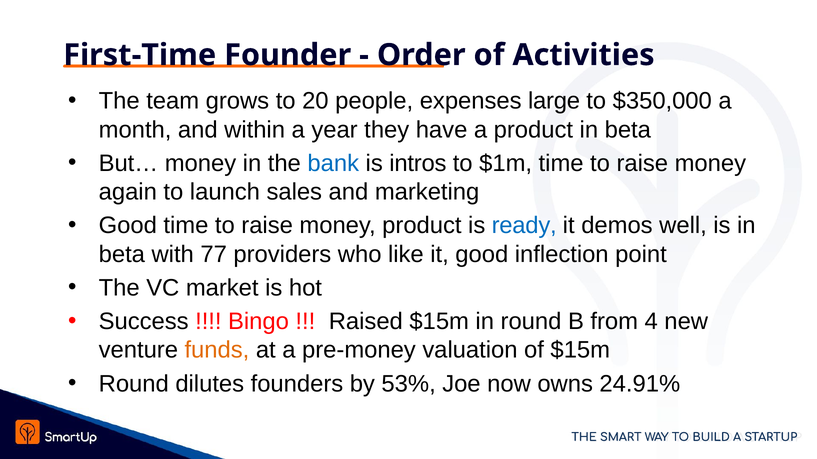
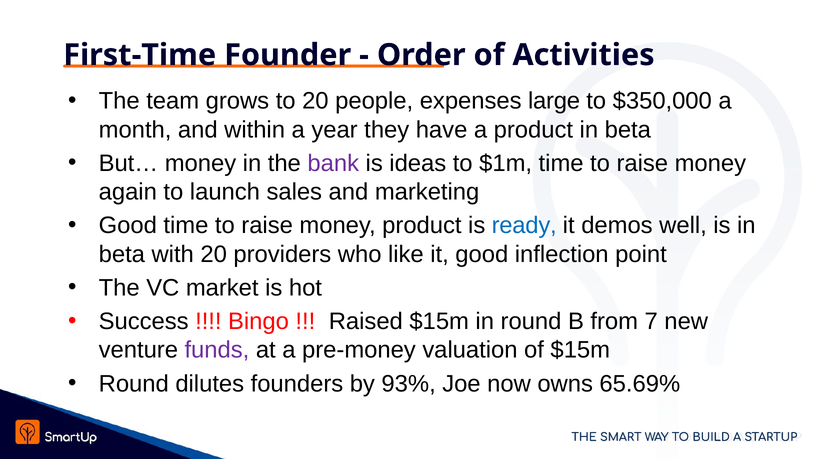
bank colour: blue -> purple
intros: intros -> ideas
with 77: 77 -> 20
4: 4 -> 7
funds colour: orange -> purple
53%: 53% -> 93%
24.91%: 24.91% -> 65.69%
